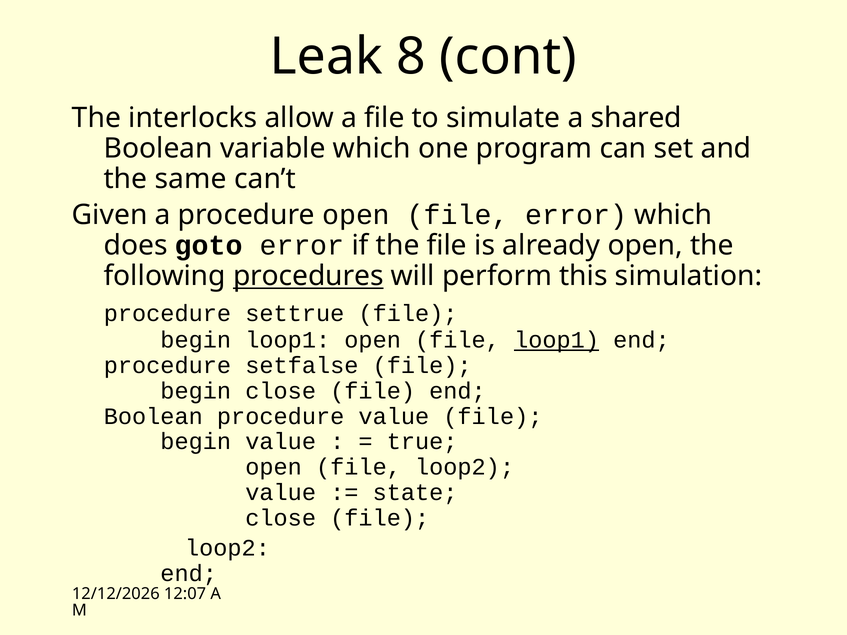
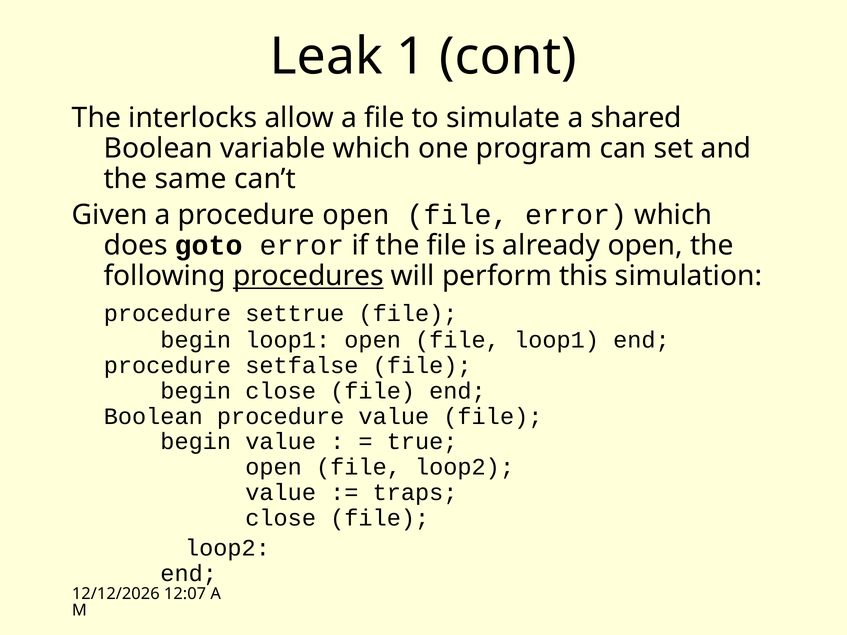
8: 8 -> 1
loop1 at (557, 340) underline: present -> none
state: state -> traps
